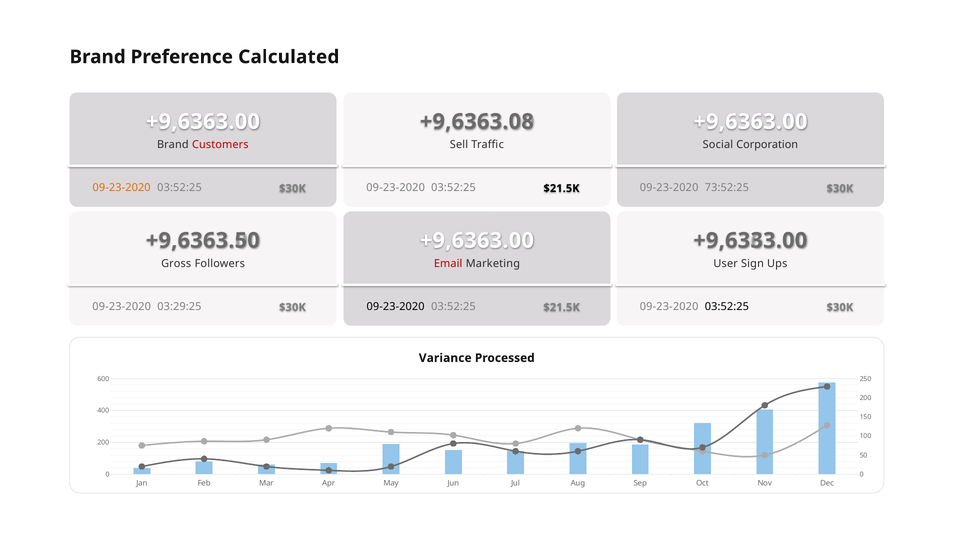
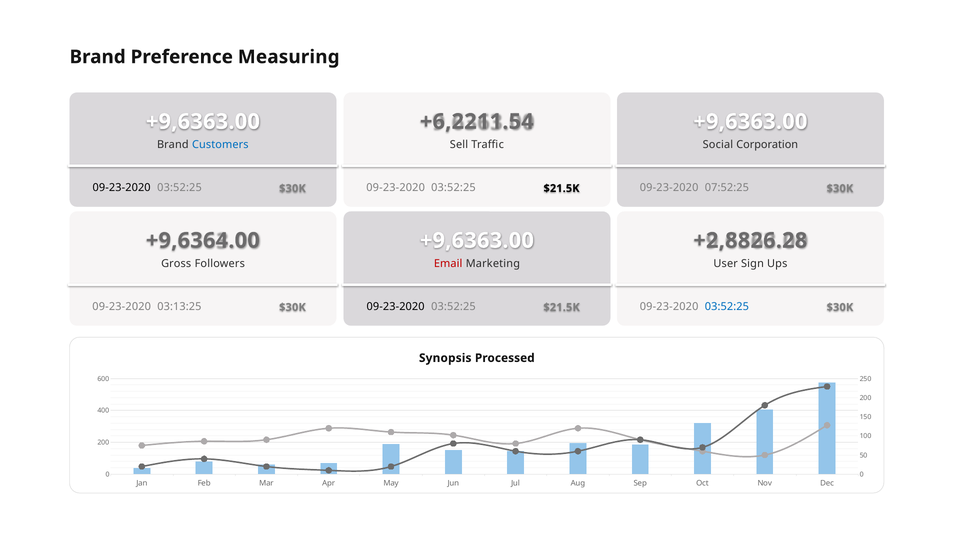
Calculated: Calculated -> Measuring
+9,6363.08: +9,6363.08 -> +6,2211.54
Customers colour: red -> blue
09-23-2020 at (122, 188) colour: orange -> black
73:52:25: 73:52:25 -> 07:52:25
+9,6363.50: +9,6363.50 -> +9,6364.00
+9,6333.00: +9,6333.00 -> +2,8826.28
03:29:25: 03:29:25 -> 03:13:25
03:52:25 at (727, 307) colour: black -> blue
Variance: Variance -> Synopsis
